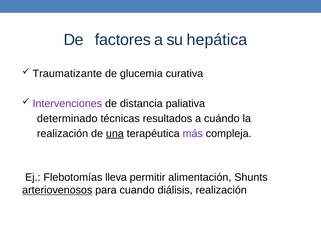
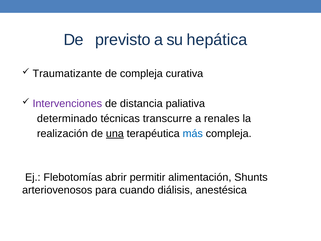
factores: factores -> previsto
de glucemia: glucemia -> compleja
resultados: resultados -> transcurre
cuándo: cuándo -> renales
más colour: purple -> blue
lleva: lleva -> abrir
arteriovenosos underline: present -> none
diálisis realización: realización -> anestésica
